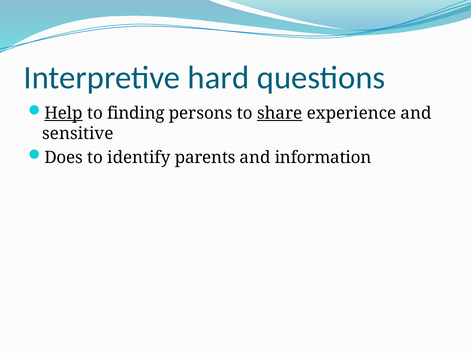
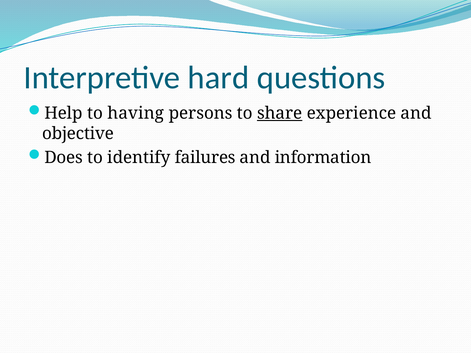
Help underline: present -> none
finding: finding -> having
sensitive: sensitive -> objective
parents: parents -> failures
